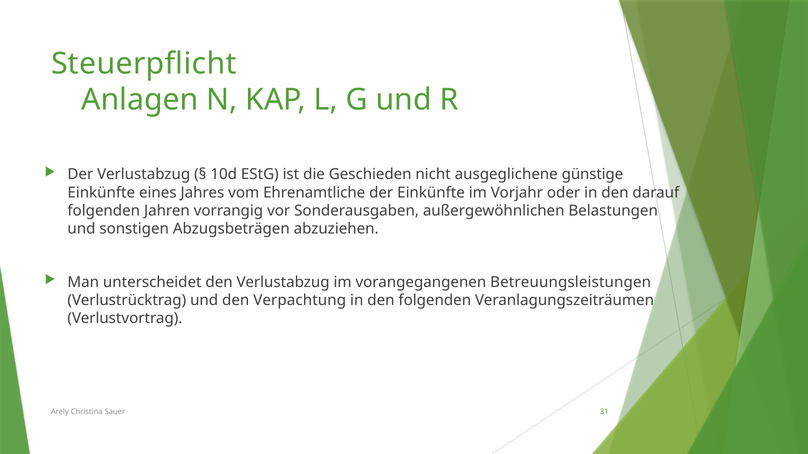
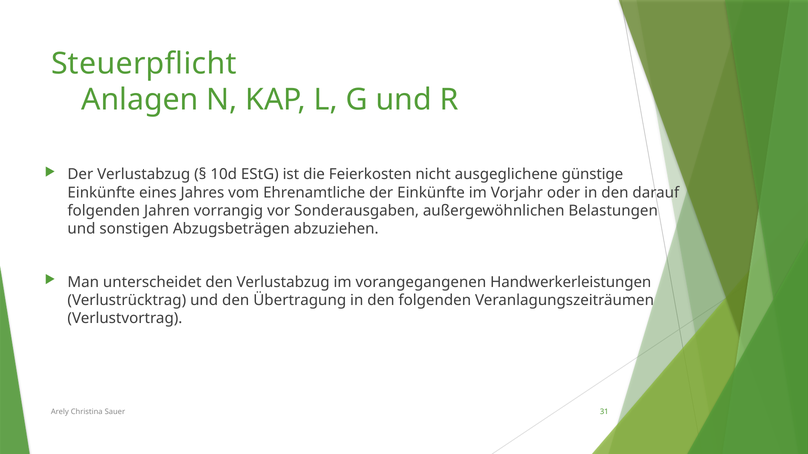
Geschieden: Geschieden -> Feierkosten
Betreuungsleistungen: Betreuungsleistungen -> Handwerkerleistungen
Verpachtung: Verpachtung -> Übertragung
